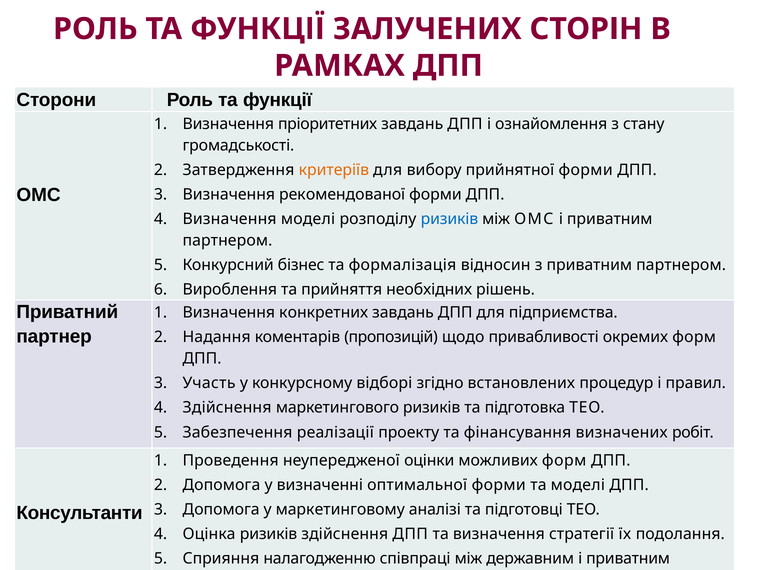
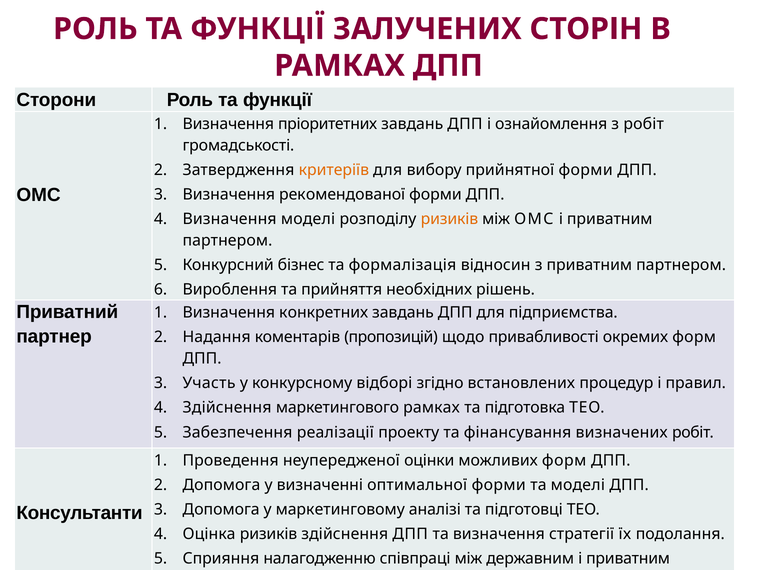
з стану: стану -> робіт
ризиків at (449, 219) colour: blue -> orange
маркетингового ризиків: ризиків -> рамках
